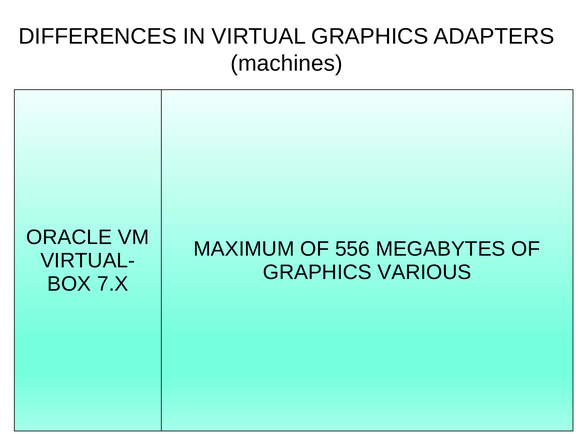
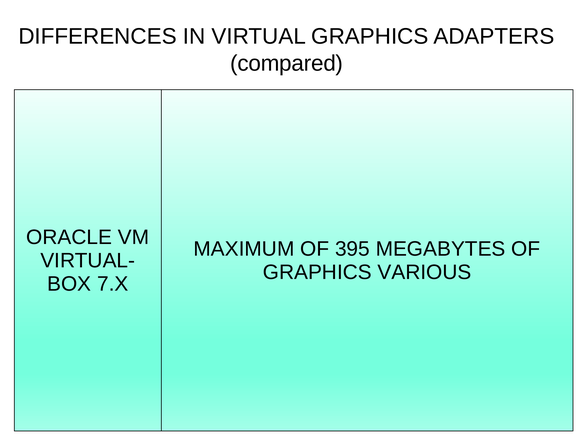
machines: machines -> compared
556: 556 -> 395
